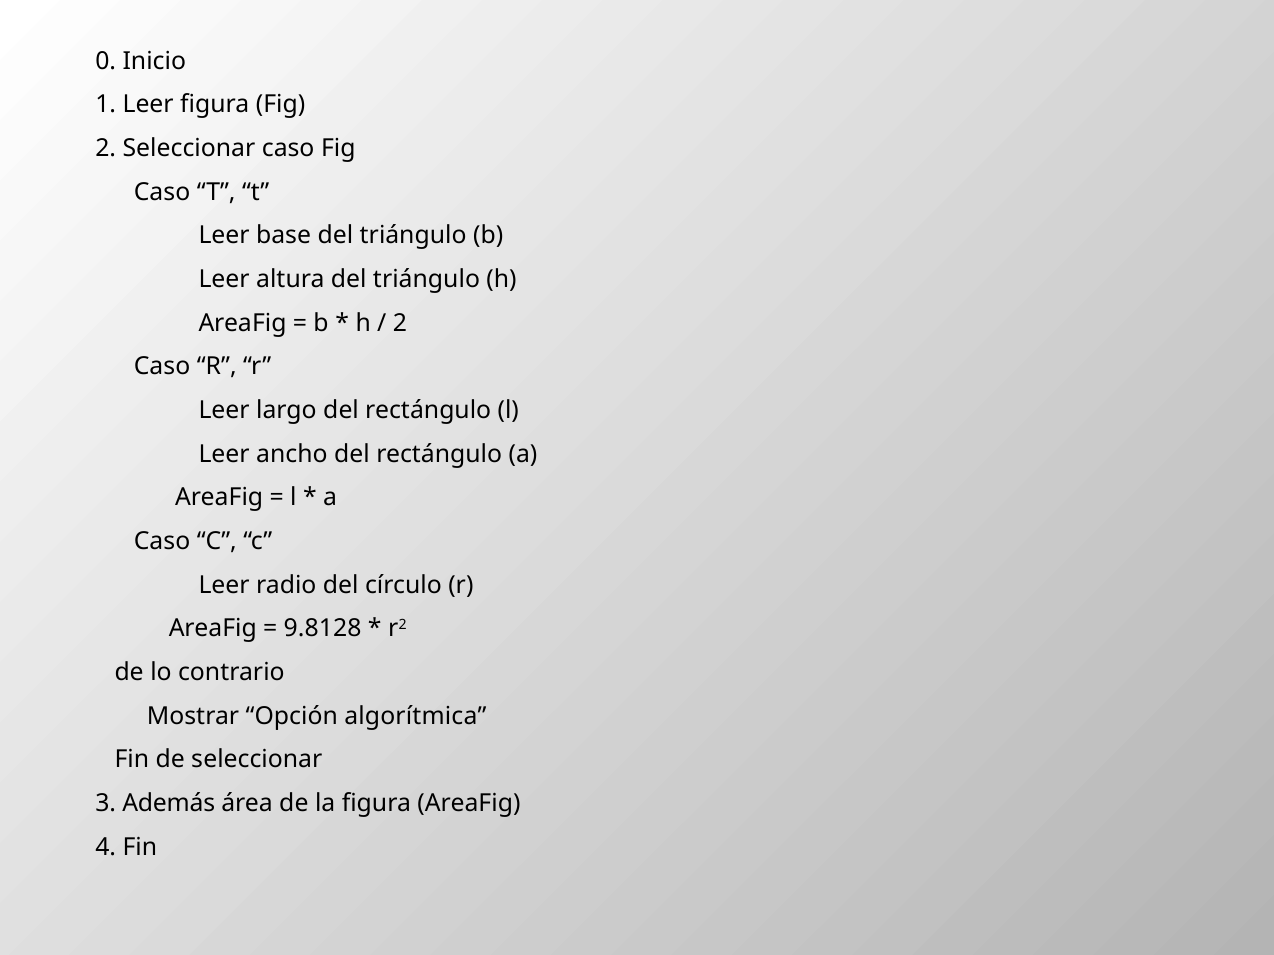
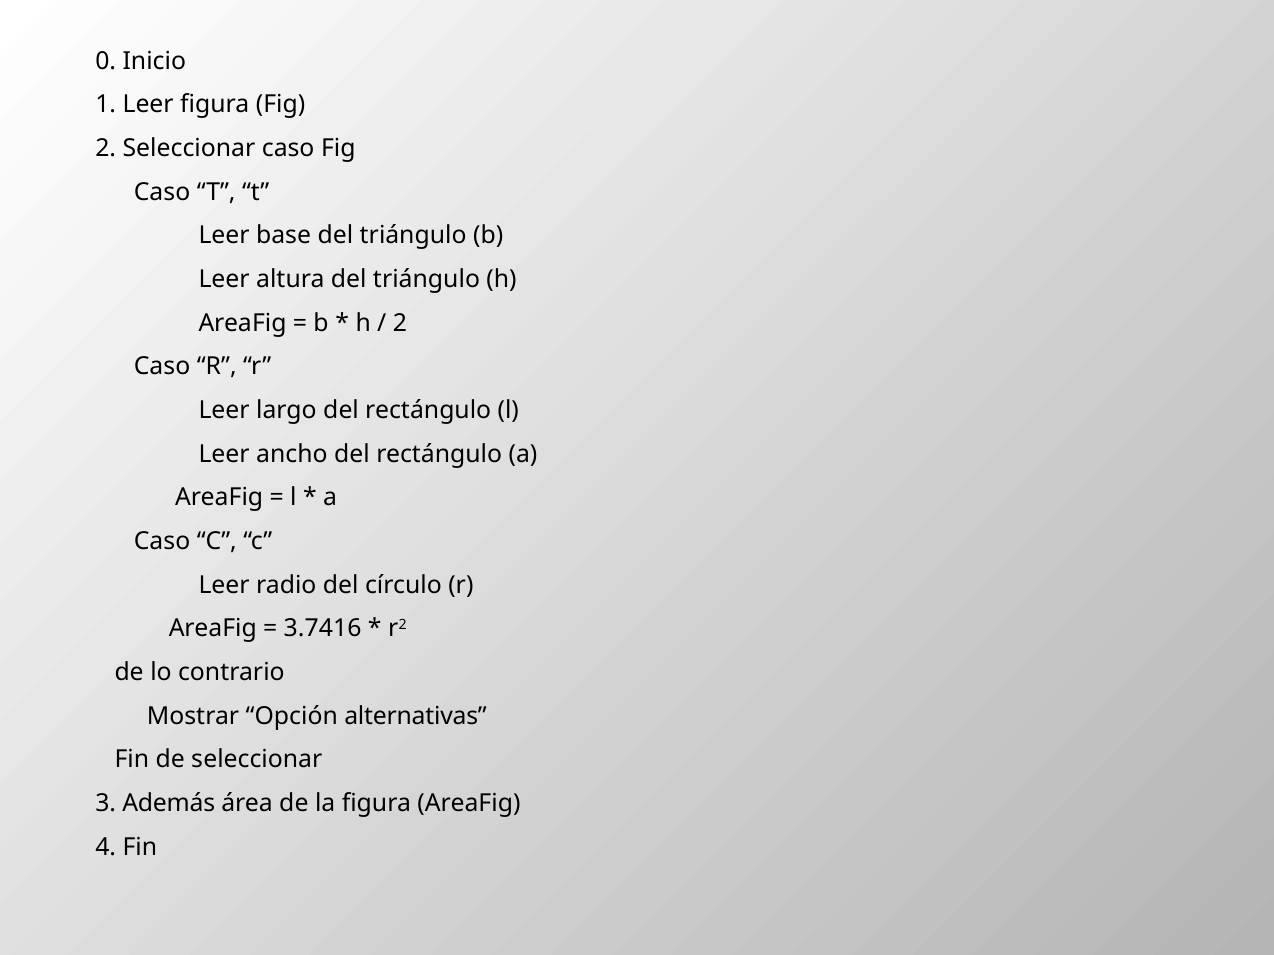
9.8128: 9.8128 -> 3.7416
algorítmica: algorítmica -> alternativas
